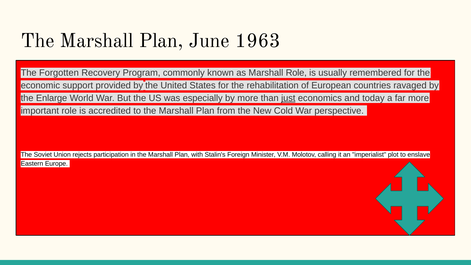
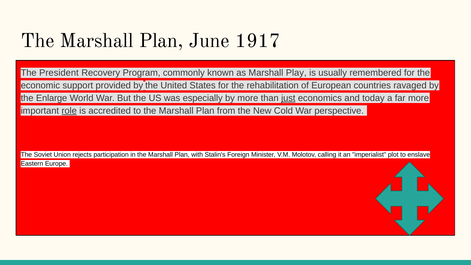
1963: 1963 -> 1917
Forgotten: Forgotten -> President
Marshall Role: Role -> Play
role at (69, 111) underline: none -> present
